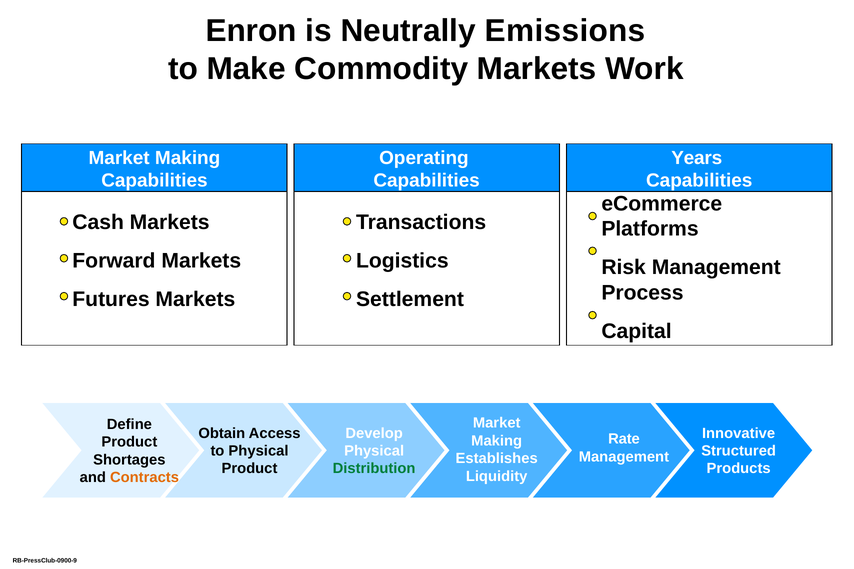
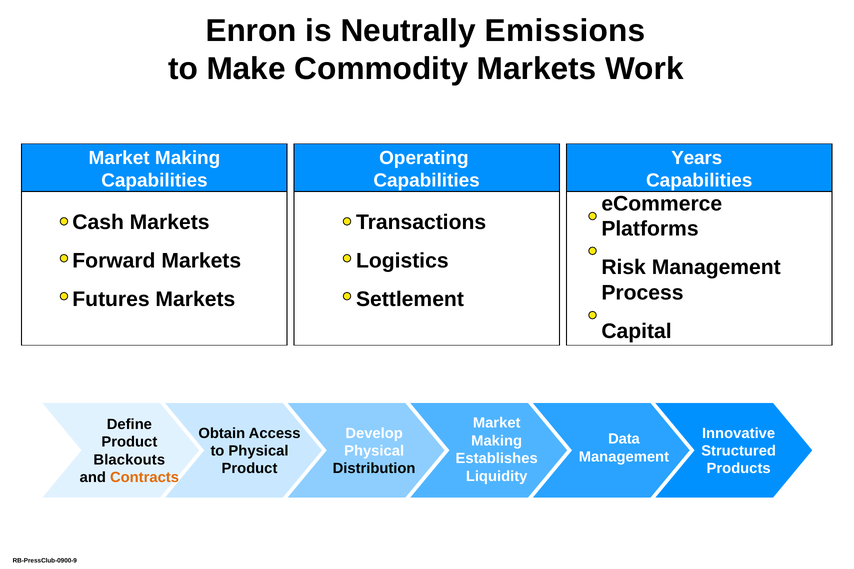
Rate: Rate -> Data
Shortages: Shortages -> Blackouts
Distribution colour: green -> black
